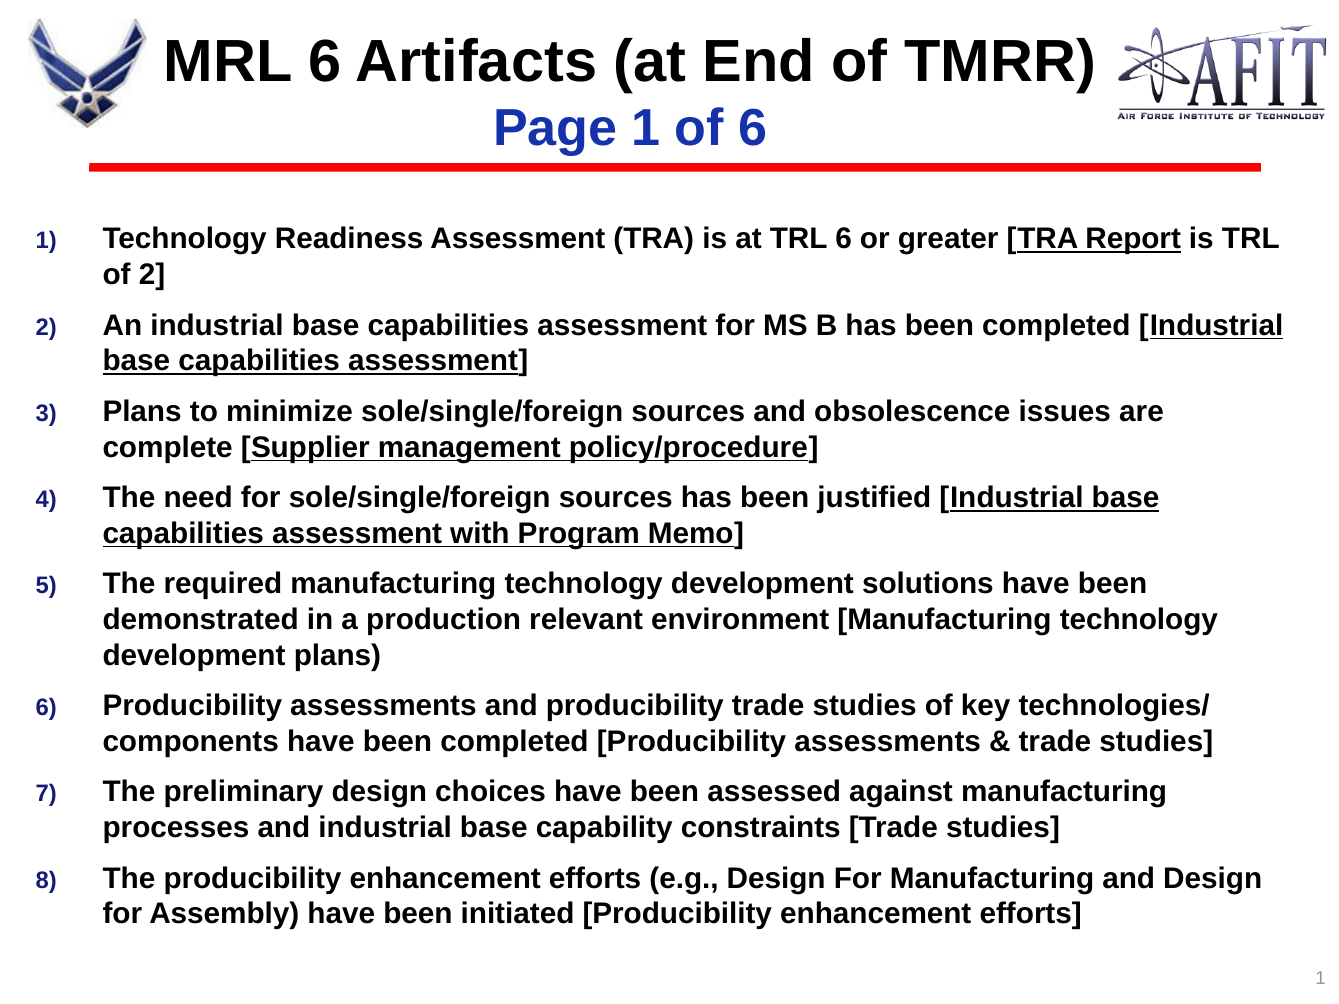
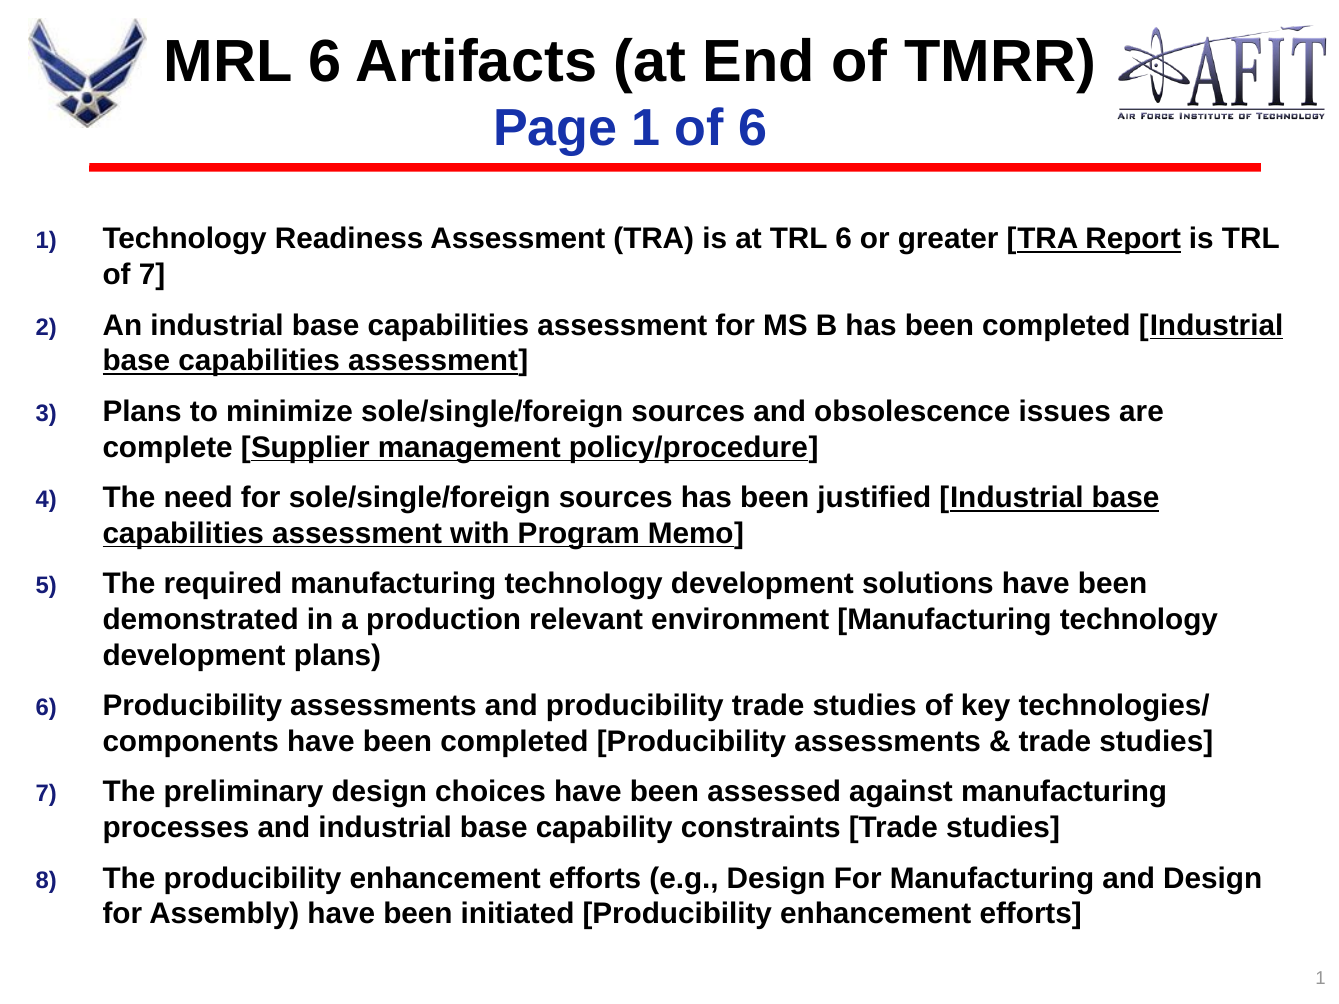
of 2: 2 -> 7
